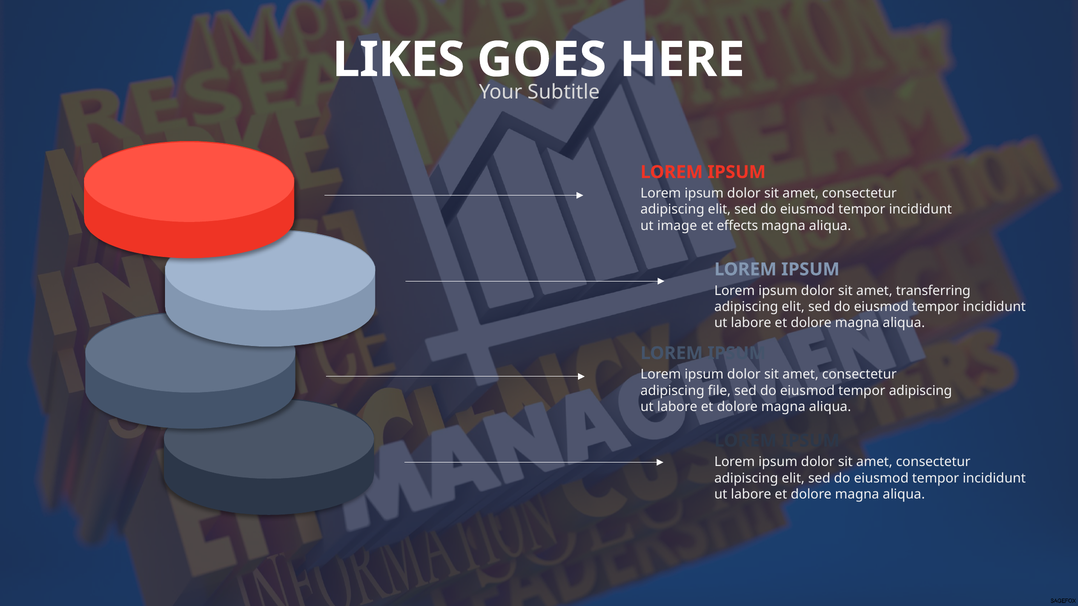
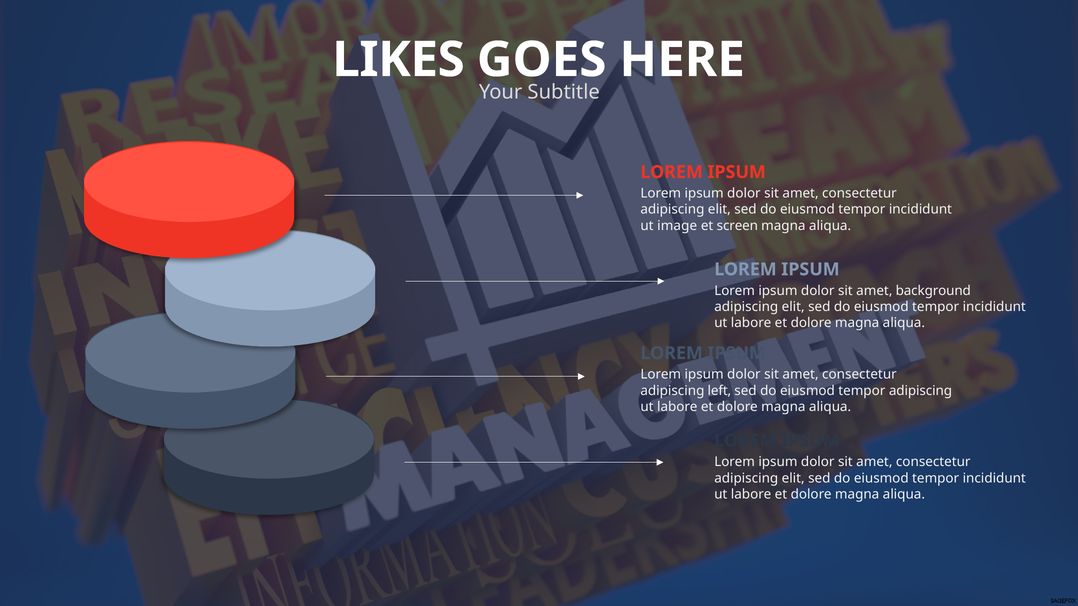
effects: effects -> screen
transferring: transferring -> background
file: file -> left
